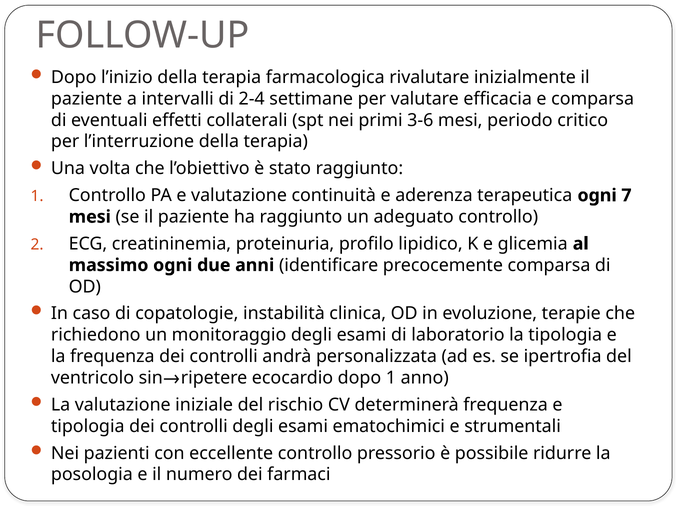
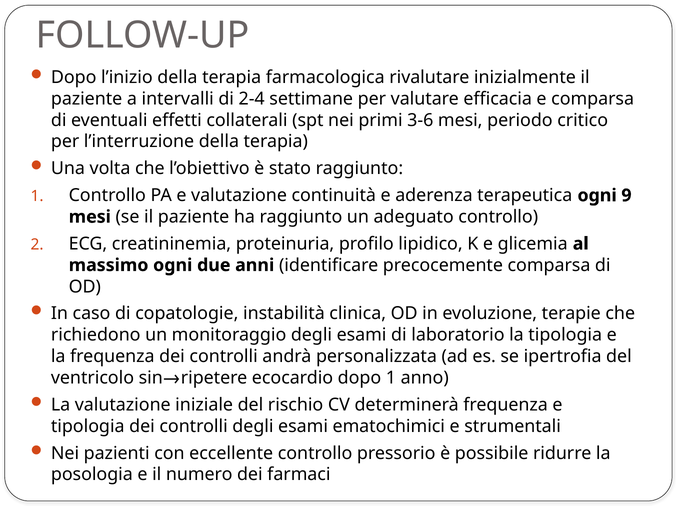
7: 7 -> 9
